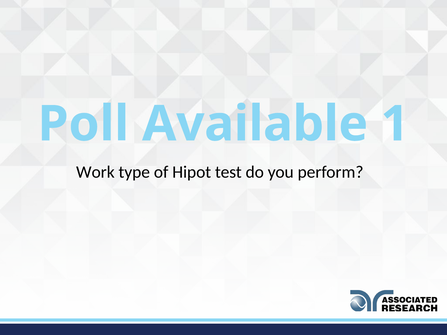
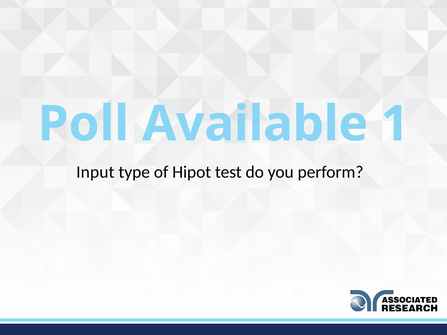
Work: Work -> Input
